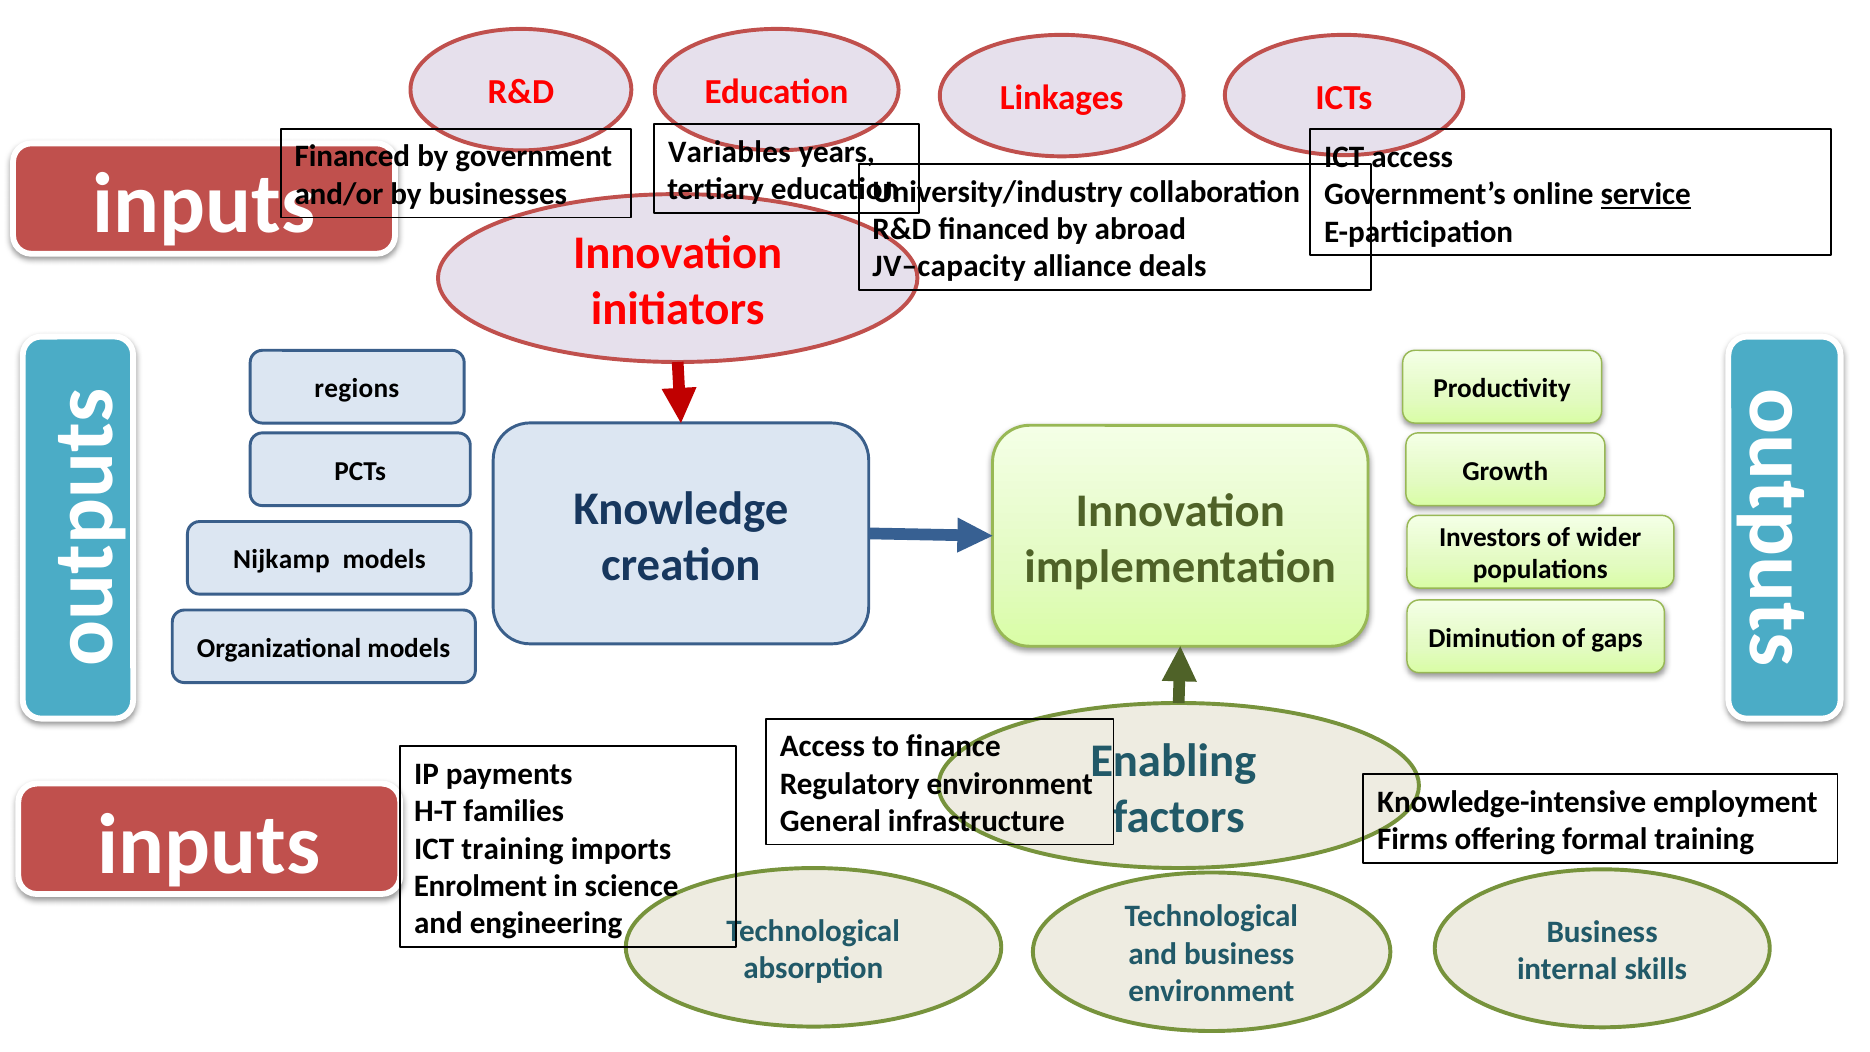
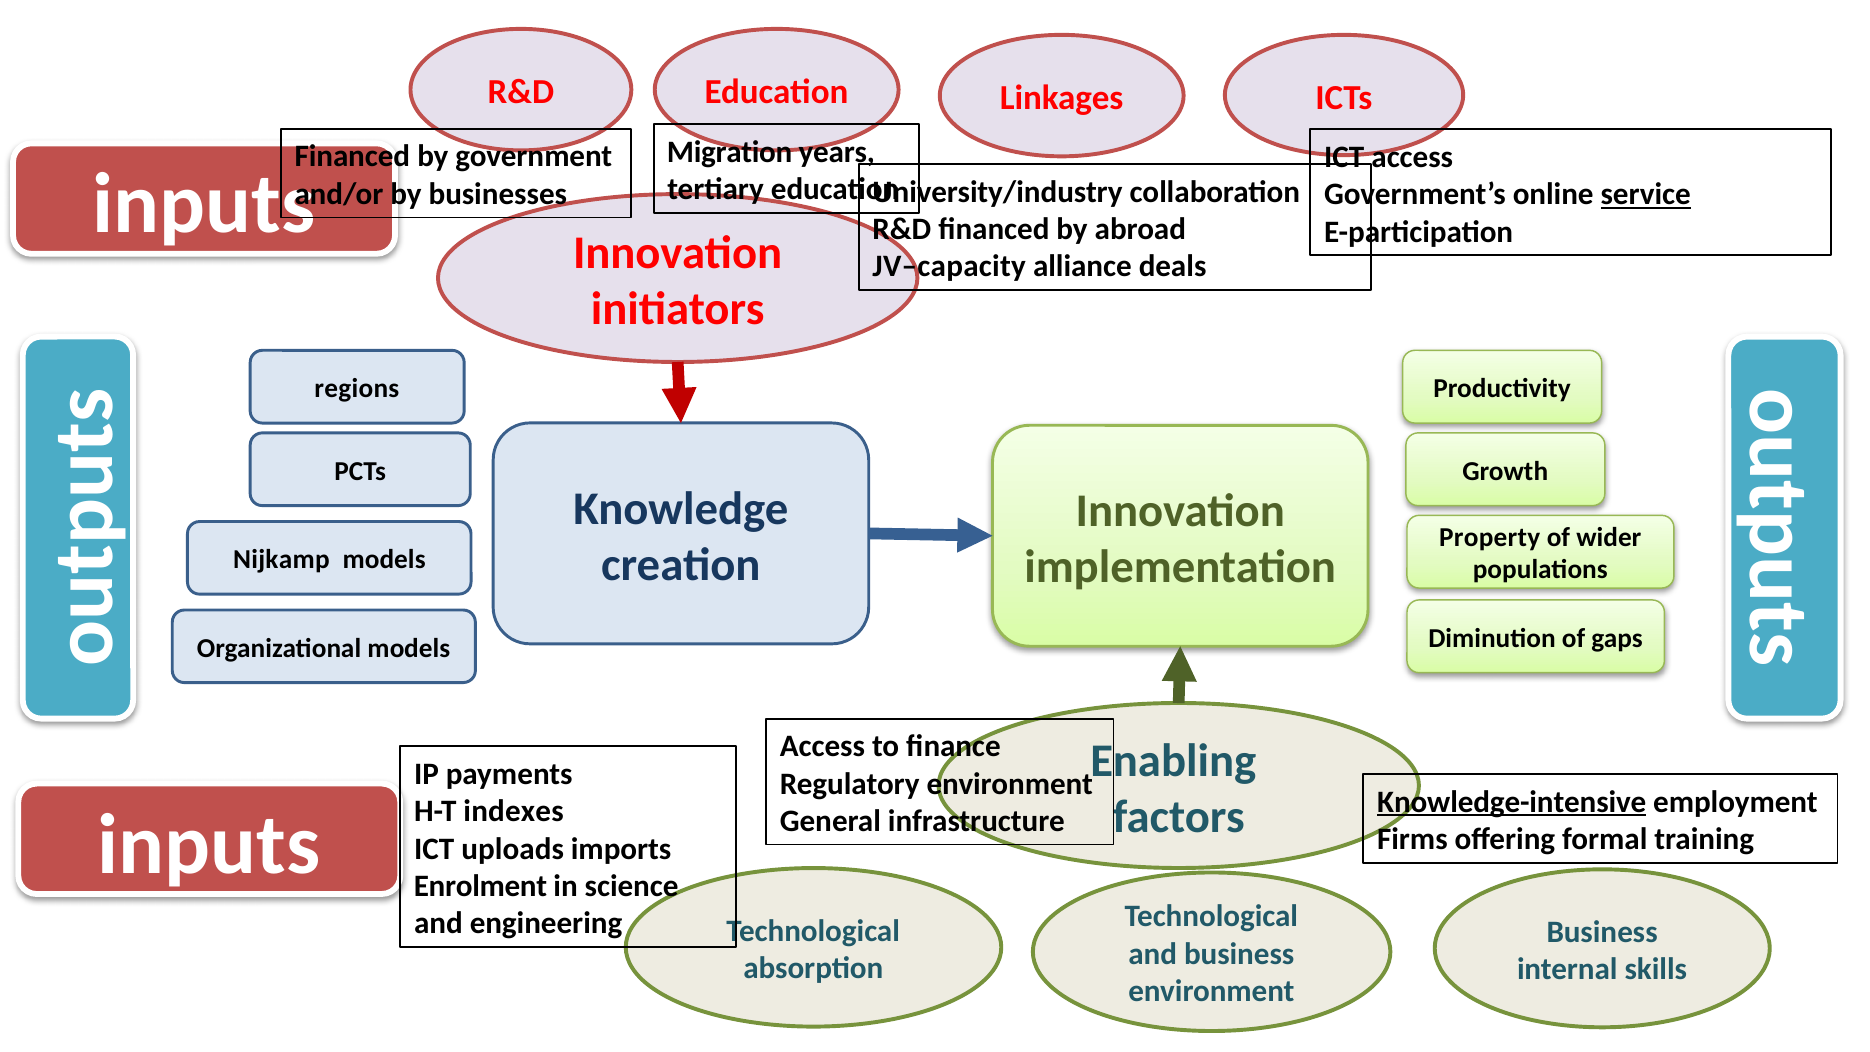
Variables: Variables -> Migration
Investors: Investors -> Property
Knowledge-intensive underline: none -> present
families: families -> indexes
ICT training: training -> uploads
